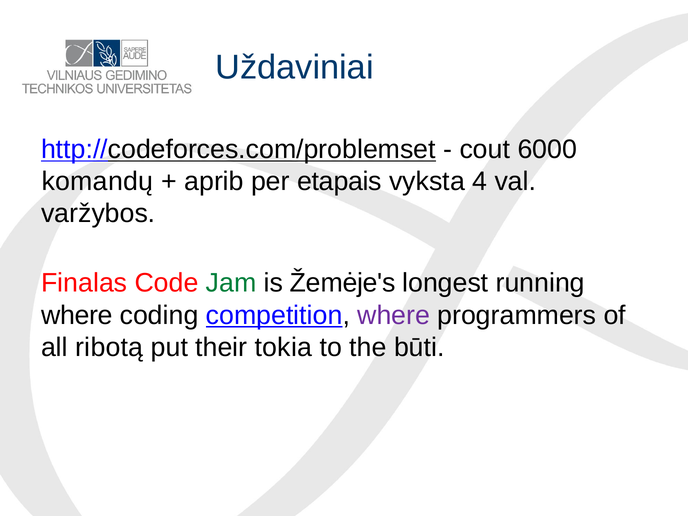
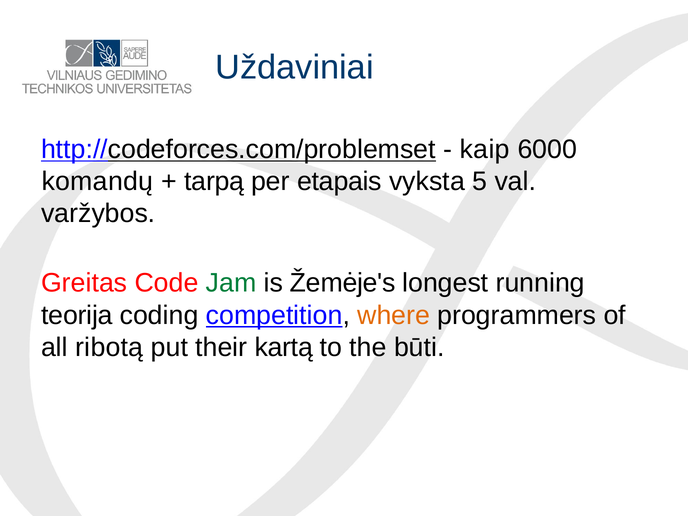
cout: cout -> kaip
aprib: aprib -> tarpą
4: 4 -> 5
Finalas: Finalas -> Greitas
where at (77, 315): where -> teorija
where at (394, 315) colour: purple -> orange
tokia: tokia -> kartą
